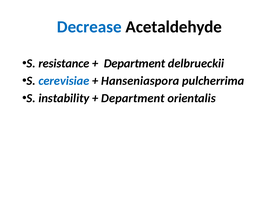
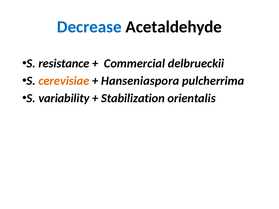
Department at (135, 64): Department -> Commercial
cerevisiae colour: blue -> orange
instability: instability -> variability
Department at (133, 98): Department -> Stabilization
